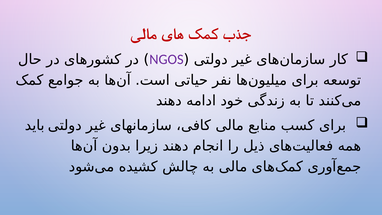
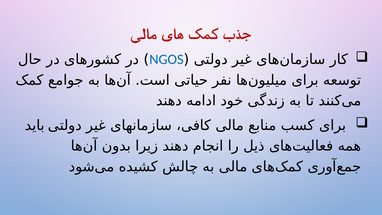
NGOS colour: purple -> blue
